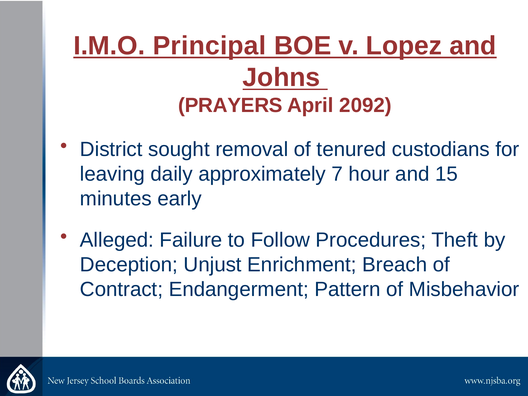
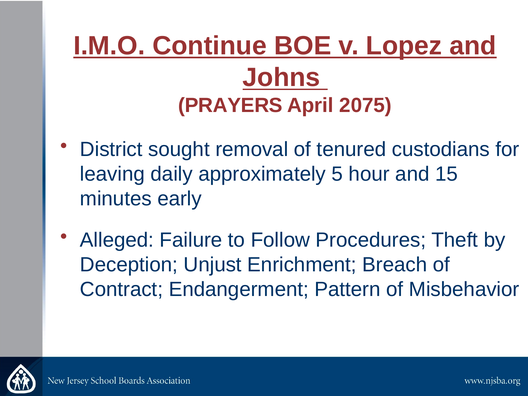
Principal: Principal -> Continue
2092: 2092 -> 2075
7: 7 -> 5
